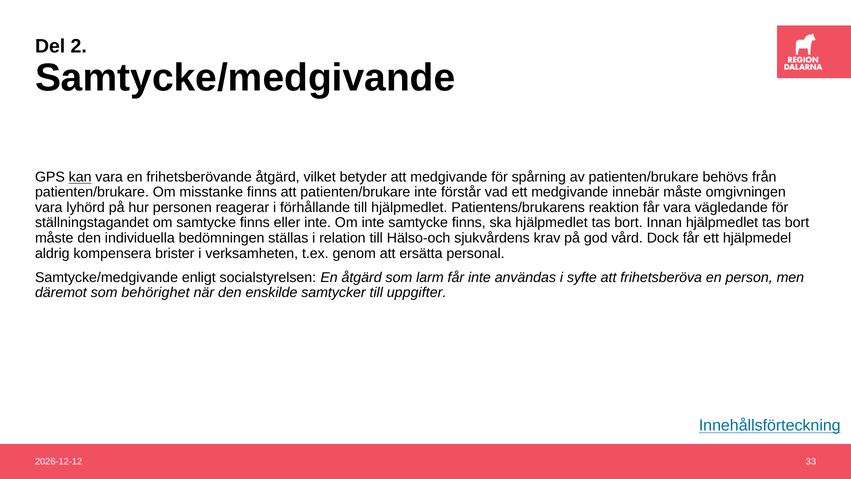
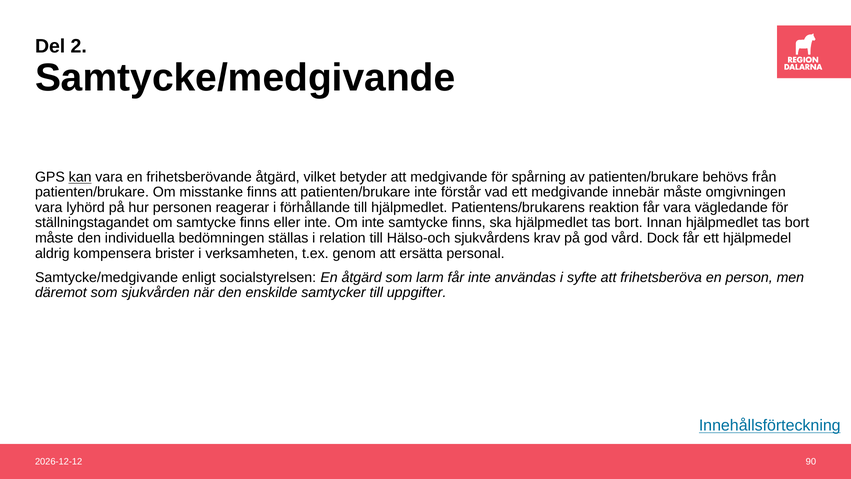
behörighet: behörighet -> sjukvården
33: 33 -> 90
